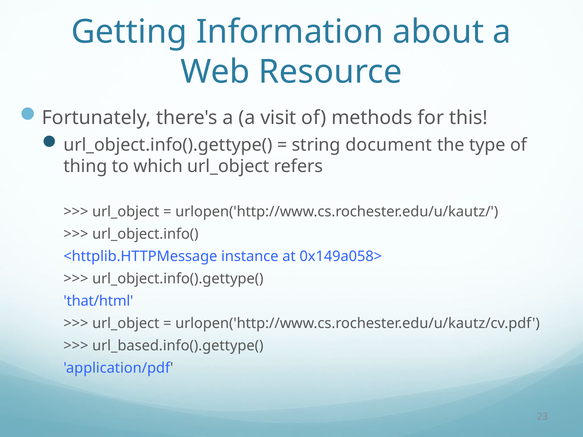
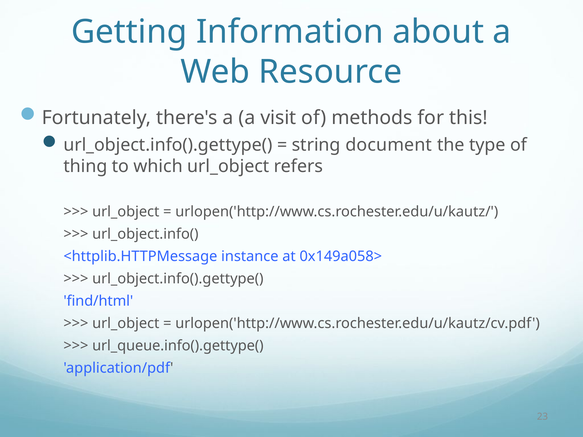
that/html: that/html -> find/html
url_based.info().gettype(: url_based.info().gettype( -> url_queue.info().gettype(
